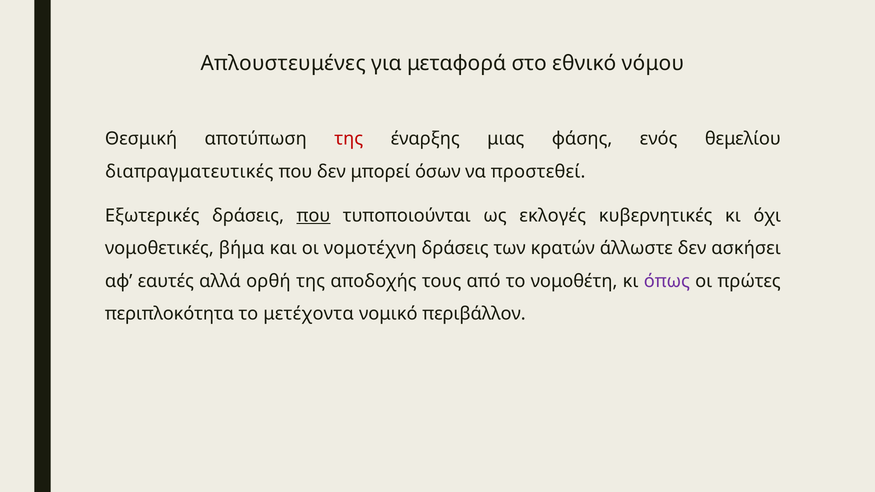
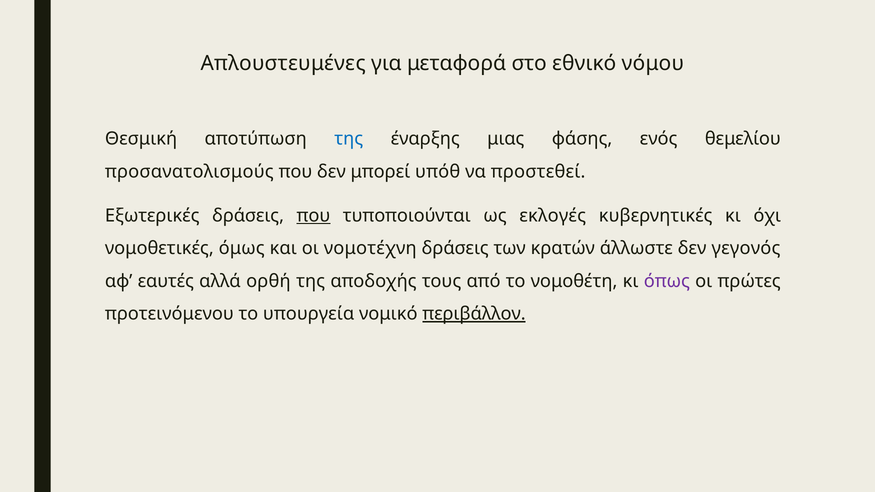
της at (349, 139) colour: red -> blue
διαπραγματευτικές: διαπραγματευτικές -> προσανατολισμούς
όσων: όσων -> υπόθ
βήμα: βήμα -> όμως
ασκήσει: ασκήσει -> γεγονός
περιπλοκότητα: περιπλοκότητα -> προτεινόμενου
μετέχοντα: μετέχοντα -> υπουργεία
περιβάλλον underline: none -> present
